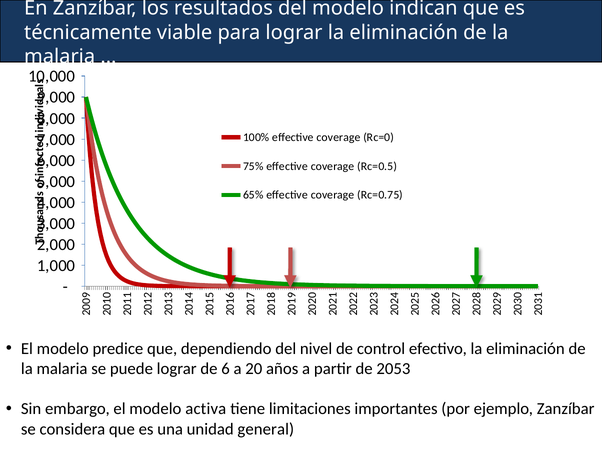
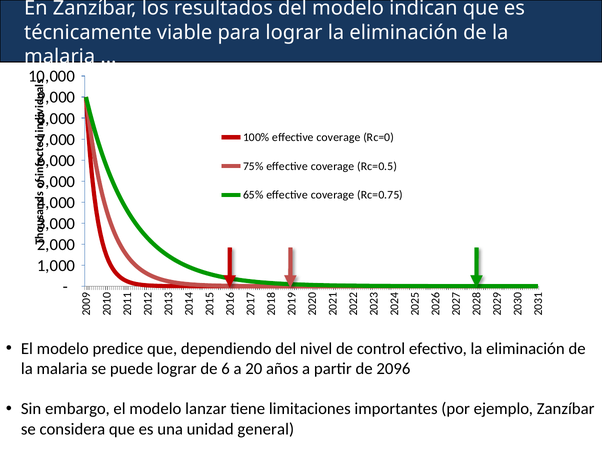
2053: 2053 -> 2096
activa: activa -> lanzar
